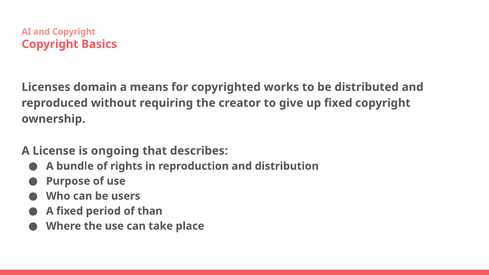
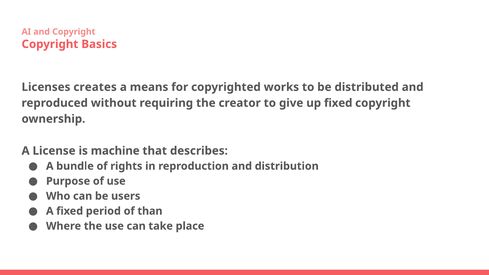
domain: domain -> creates
ongoing: ongoing -> machine
